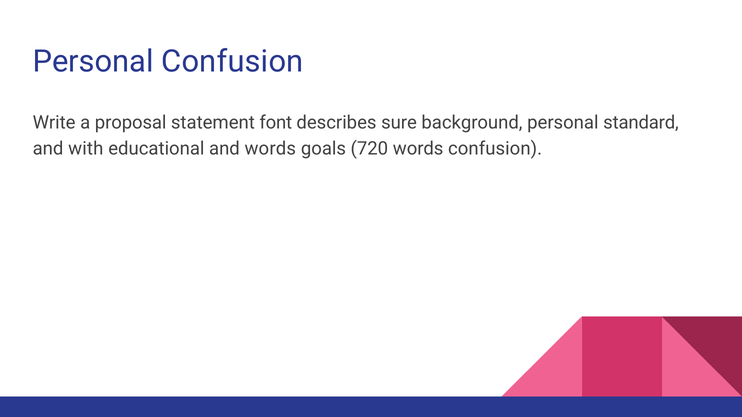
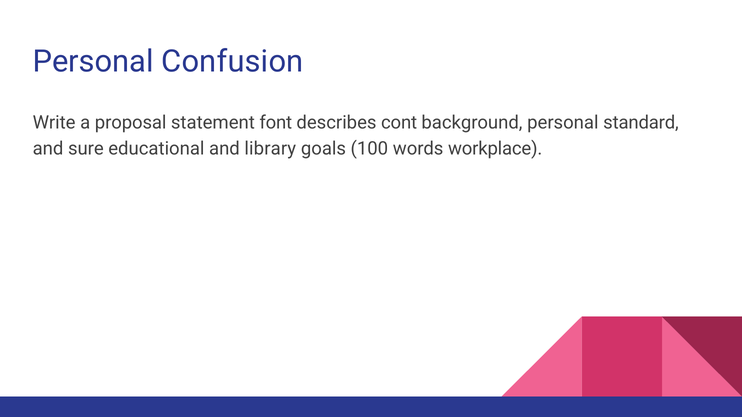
sure: sure -> cont
with: with -> sure
and words: words -> library
720: 720 -> 100
words confusion: confusion -> workplace
